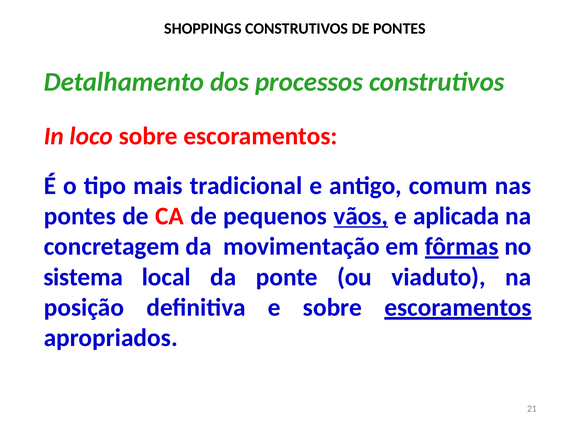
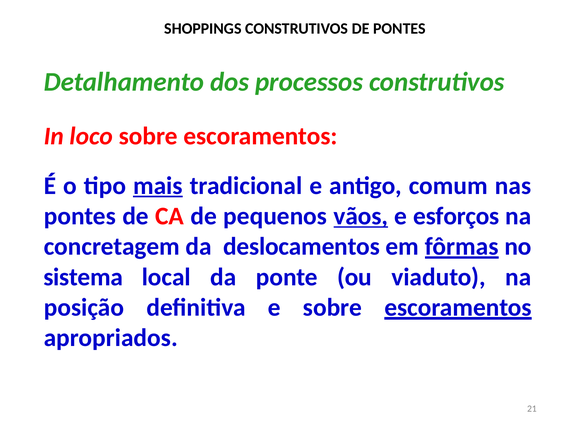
mais underline: none -> present
aplicada: aplicada -> esforços
movimentação: movimentação -> deslocamentos
